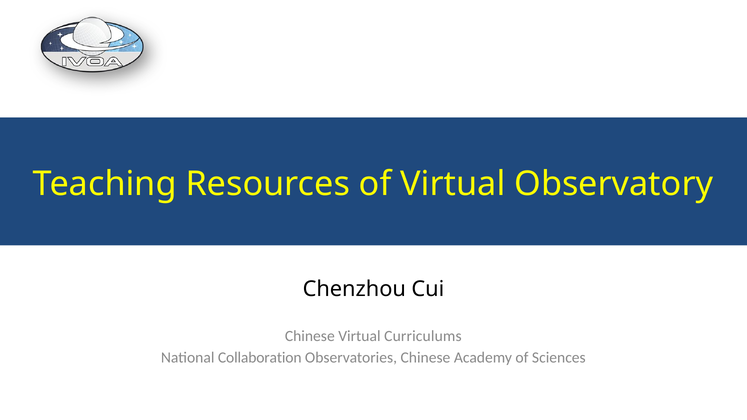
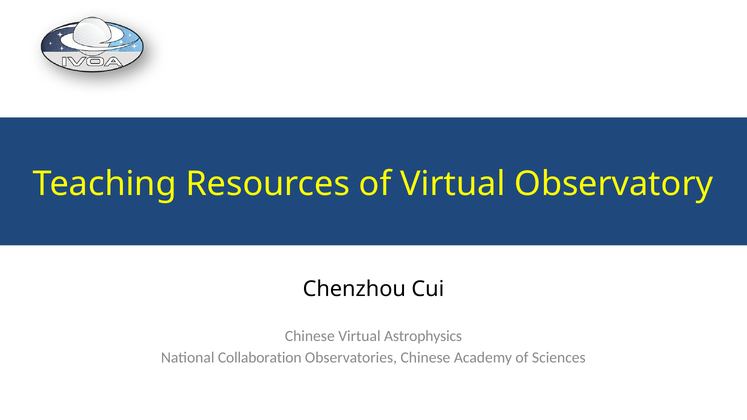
Curriculums: Curriculums -> Astrophysics
